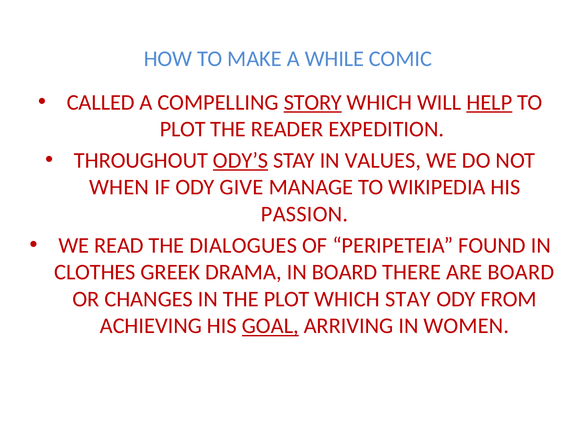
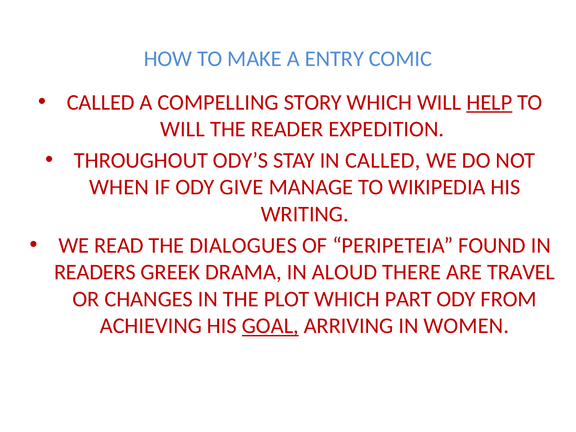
WHILE: WHILE -> ENTRY
STORY underline: present -> none
PLOT at (183, 129): PLOT -> WILL
ODY’S underline: present -> none
IN VALUES: VALUES -> CALLED
PASSION: PASSION -> WRITING
CLOTHES: CLOTHES -> READERS
IN BOARD: BOARD -> ALOUD
ARE BOARD: BOARD -> TRAVEL
WHICH STAY: STAY -> PART
